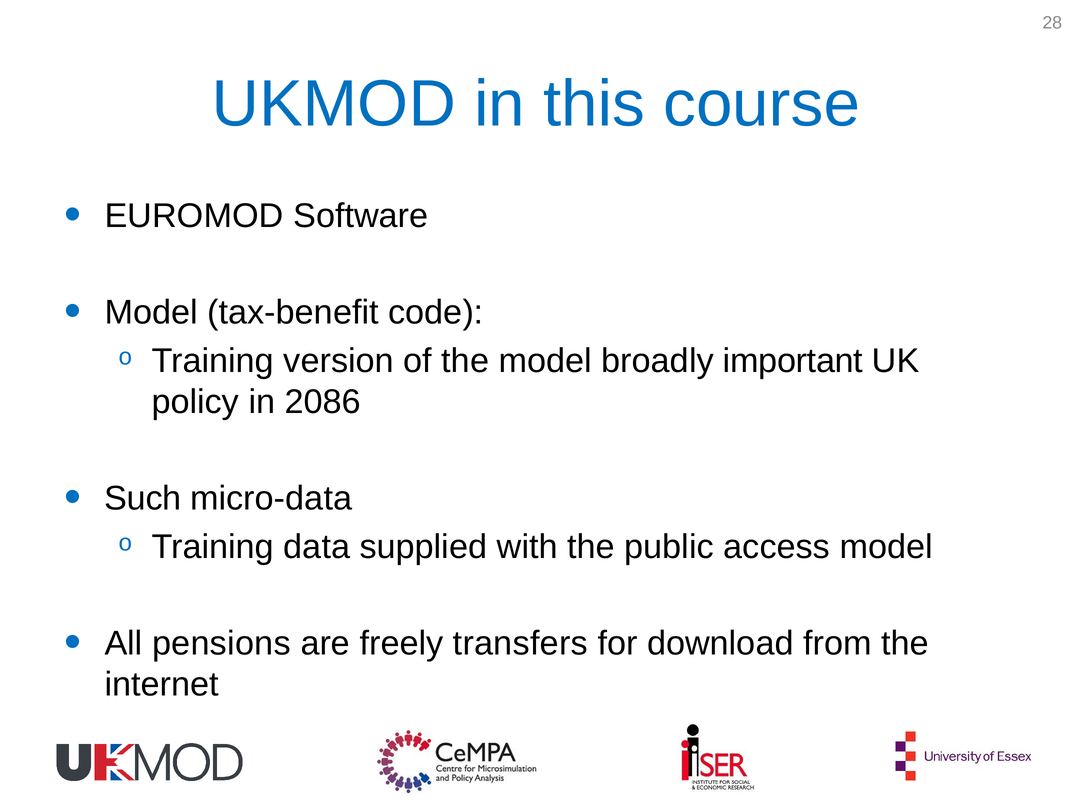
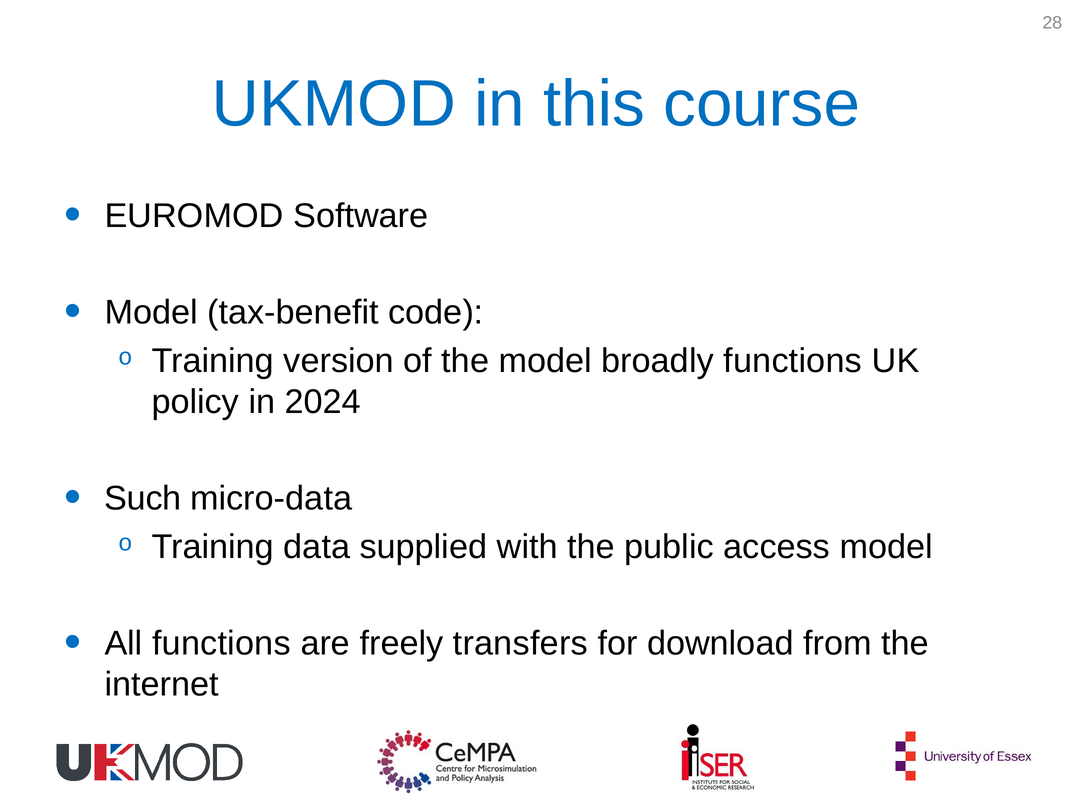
broadly important: important -> functions
2086: 2086 -> 2024
All pensions: pensions -> functions
